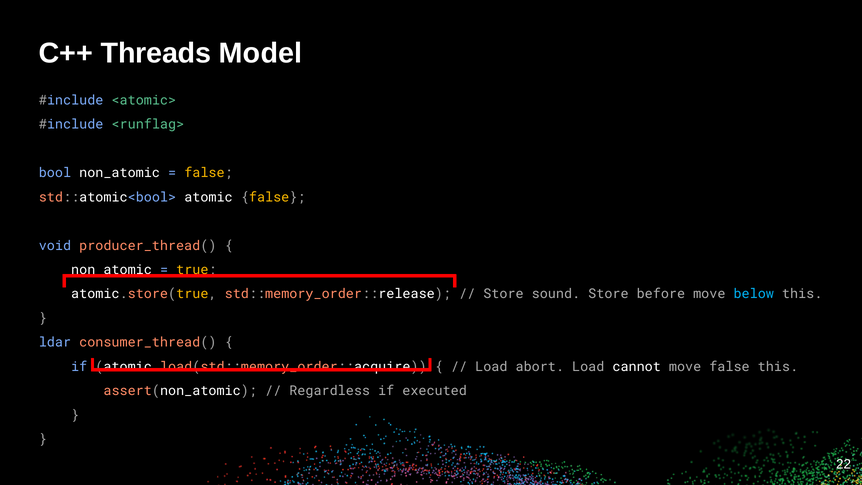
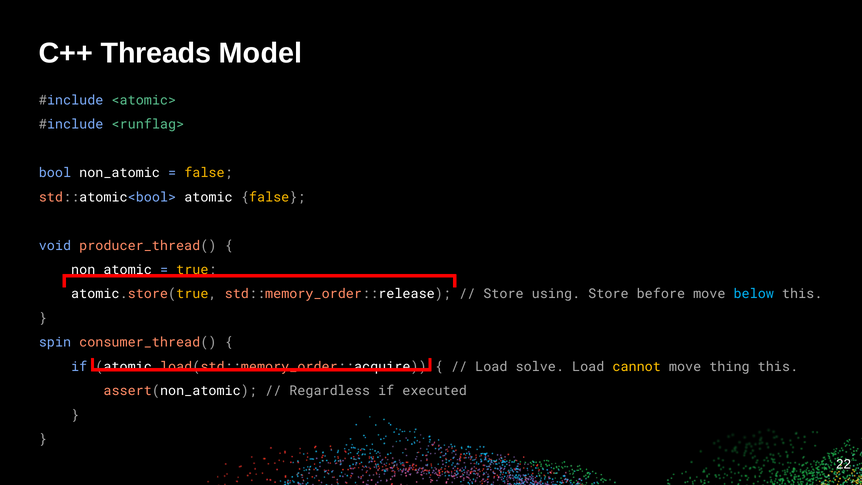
sound: sound -> using
ldar: ldar -> spin
abort: abort -> solve
cannot colour: white -> yellow
move false: false -> thing
